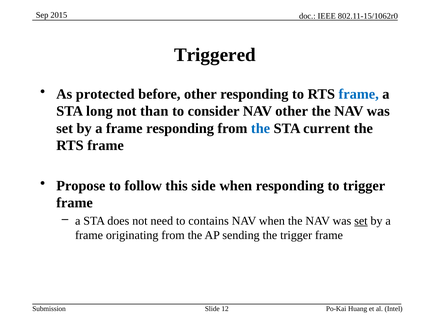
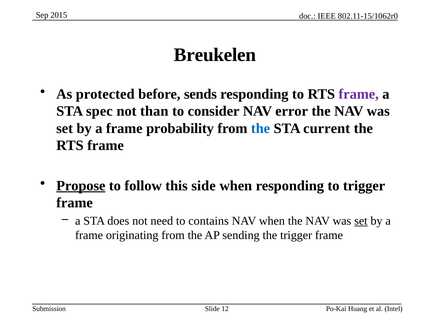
Triggered: Triggered -> Breukelen
before other: other -> sends
frame at (359, 94) colour: blue -> purple
long: long -> spec
NAV other: other -> error
frame responding: responding -> probability
Propose underline: none -> present
